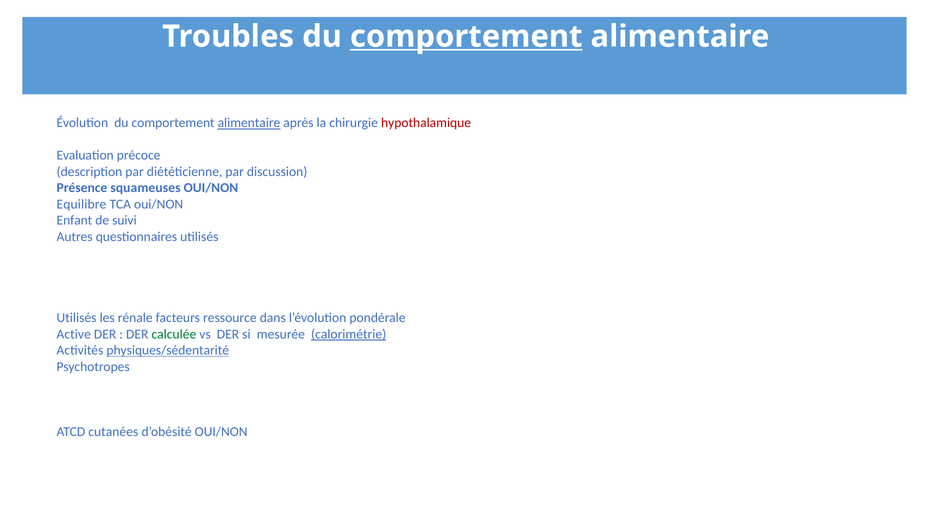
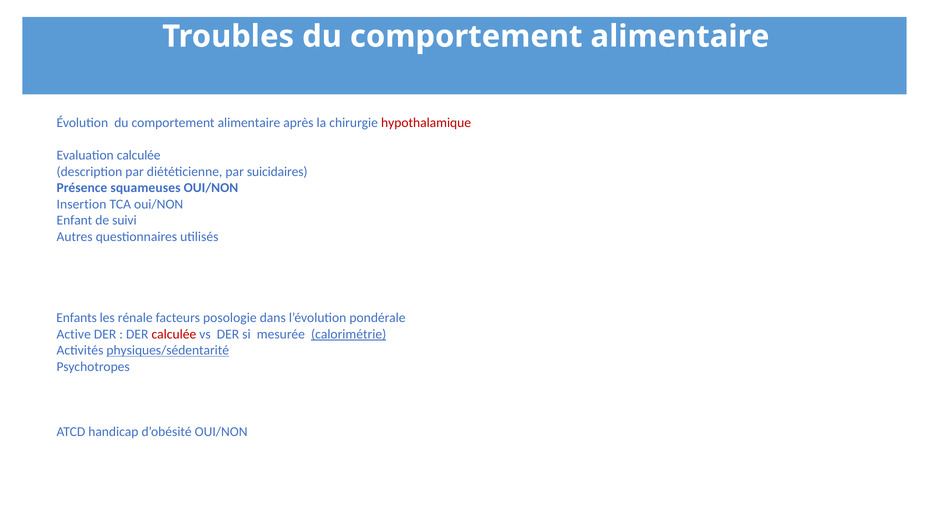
comportement at (466, 37) underline: present -> none
alimentaire at (249, 123) underline: present -> none
Evaluation précoce: précoce -> calculée
discussion: discussion -> suicidaires
Equilibre: Equilibre -> Insertion
Utilisés at (77, 318): Utilisés -> Enfants
ressource: ressource -> posologie
calculée at (174, 335) colour: green -> red
cutanées: cutanées -> handicap
